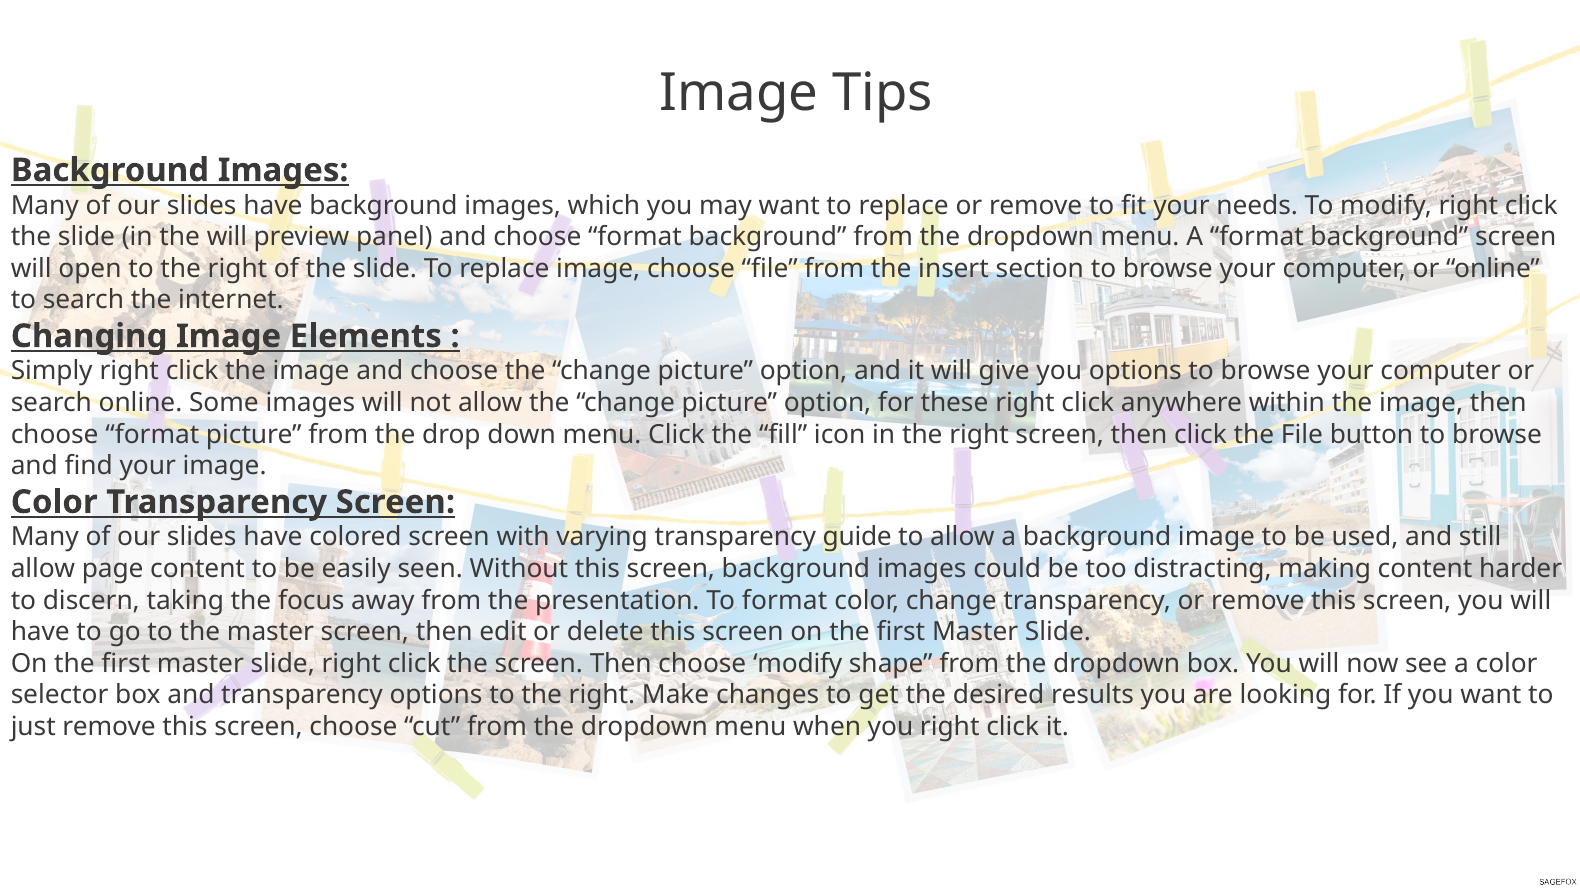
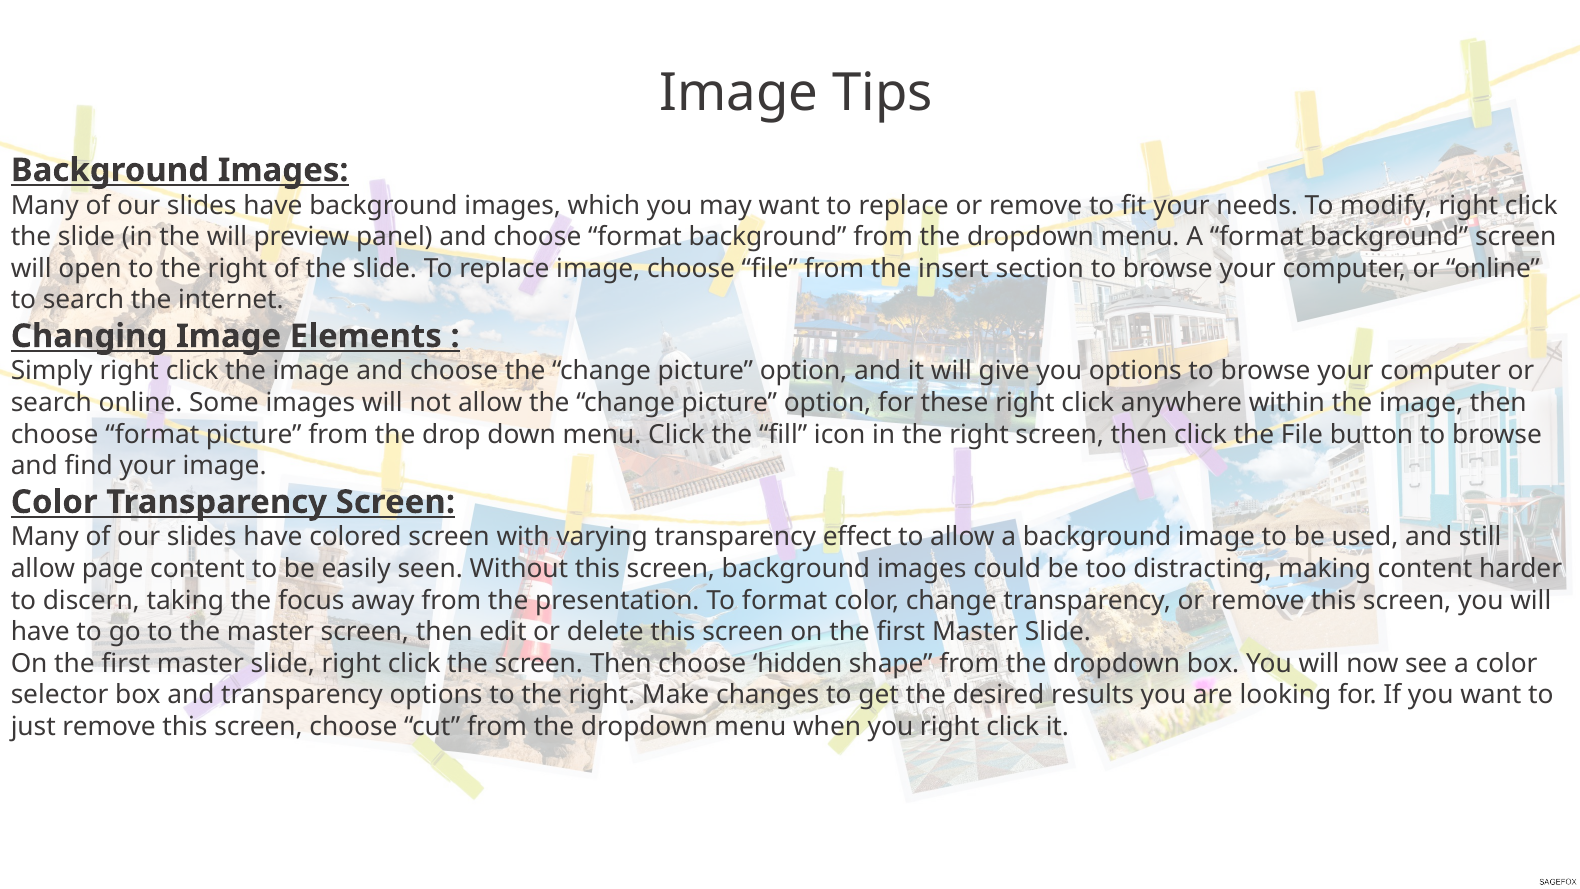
guide: guide -> effect
choose modify: modify -> hidden
